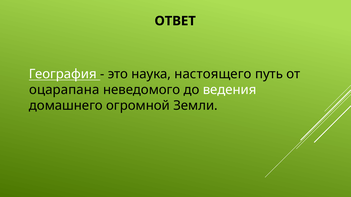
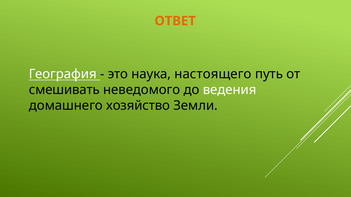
ОТВЕТ colour: black -> orange
оцарапана: оцарапана -> смешивать
огромной: огромной -> хозяйство
